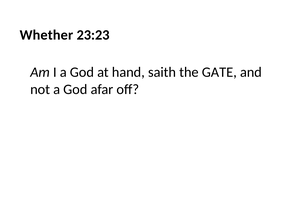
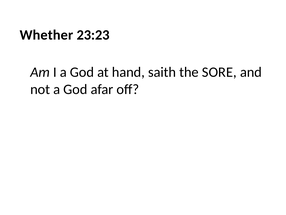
GATE: GATE -> SORE
